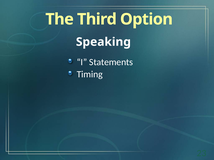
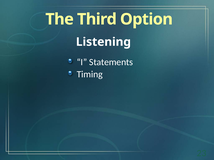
Speaking: Speaking -> Listening
